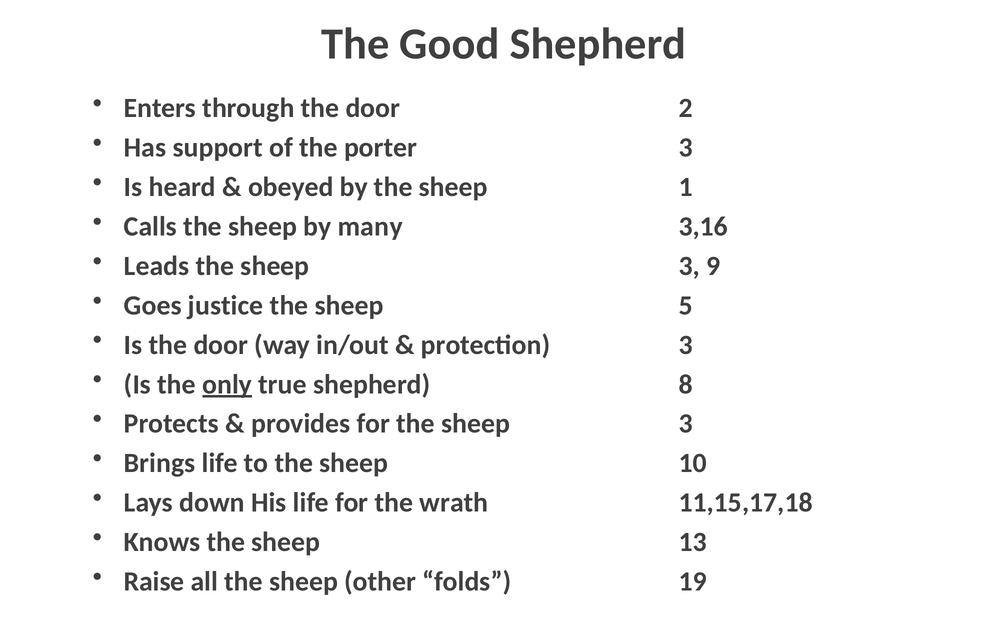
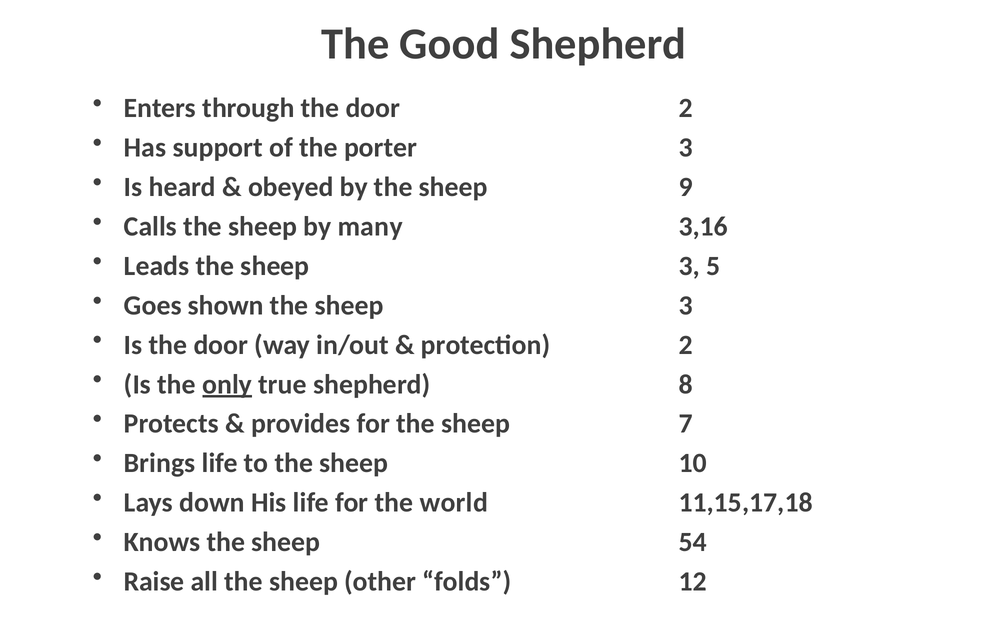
1: 1 -> 9
9: 9 -> 5
justice: justice -> shown
5 at (686, 305): 5 -> 3
protection 3: 3 -> 2
for the sheep 3: 3 -> 7
wrath: wrath -> world
13: 13 -> 54
19: 19 -> 12
